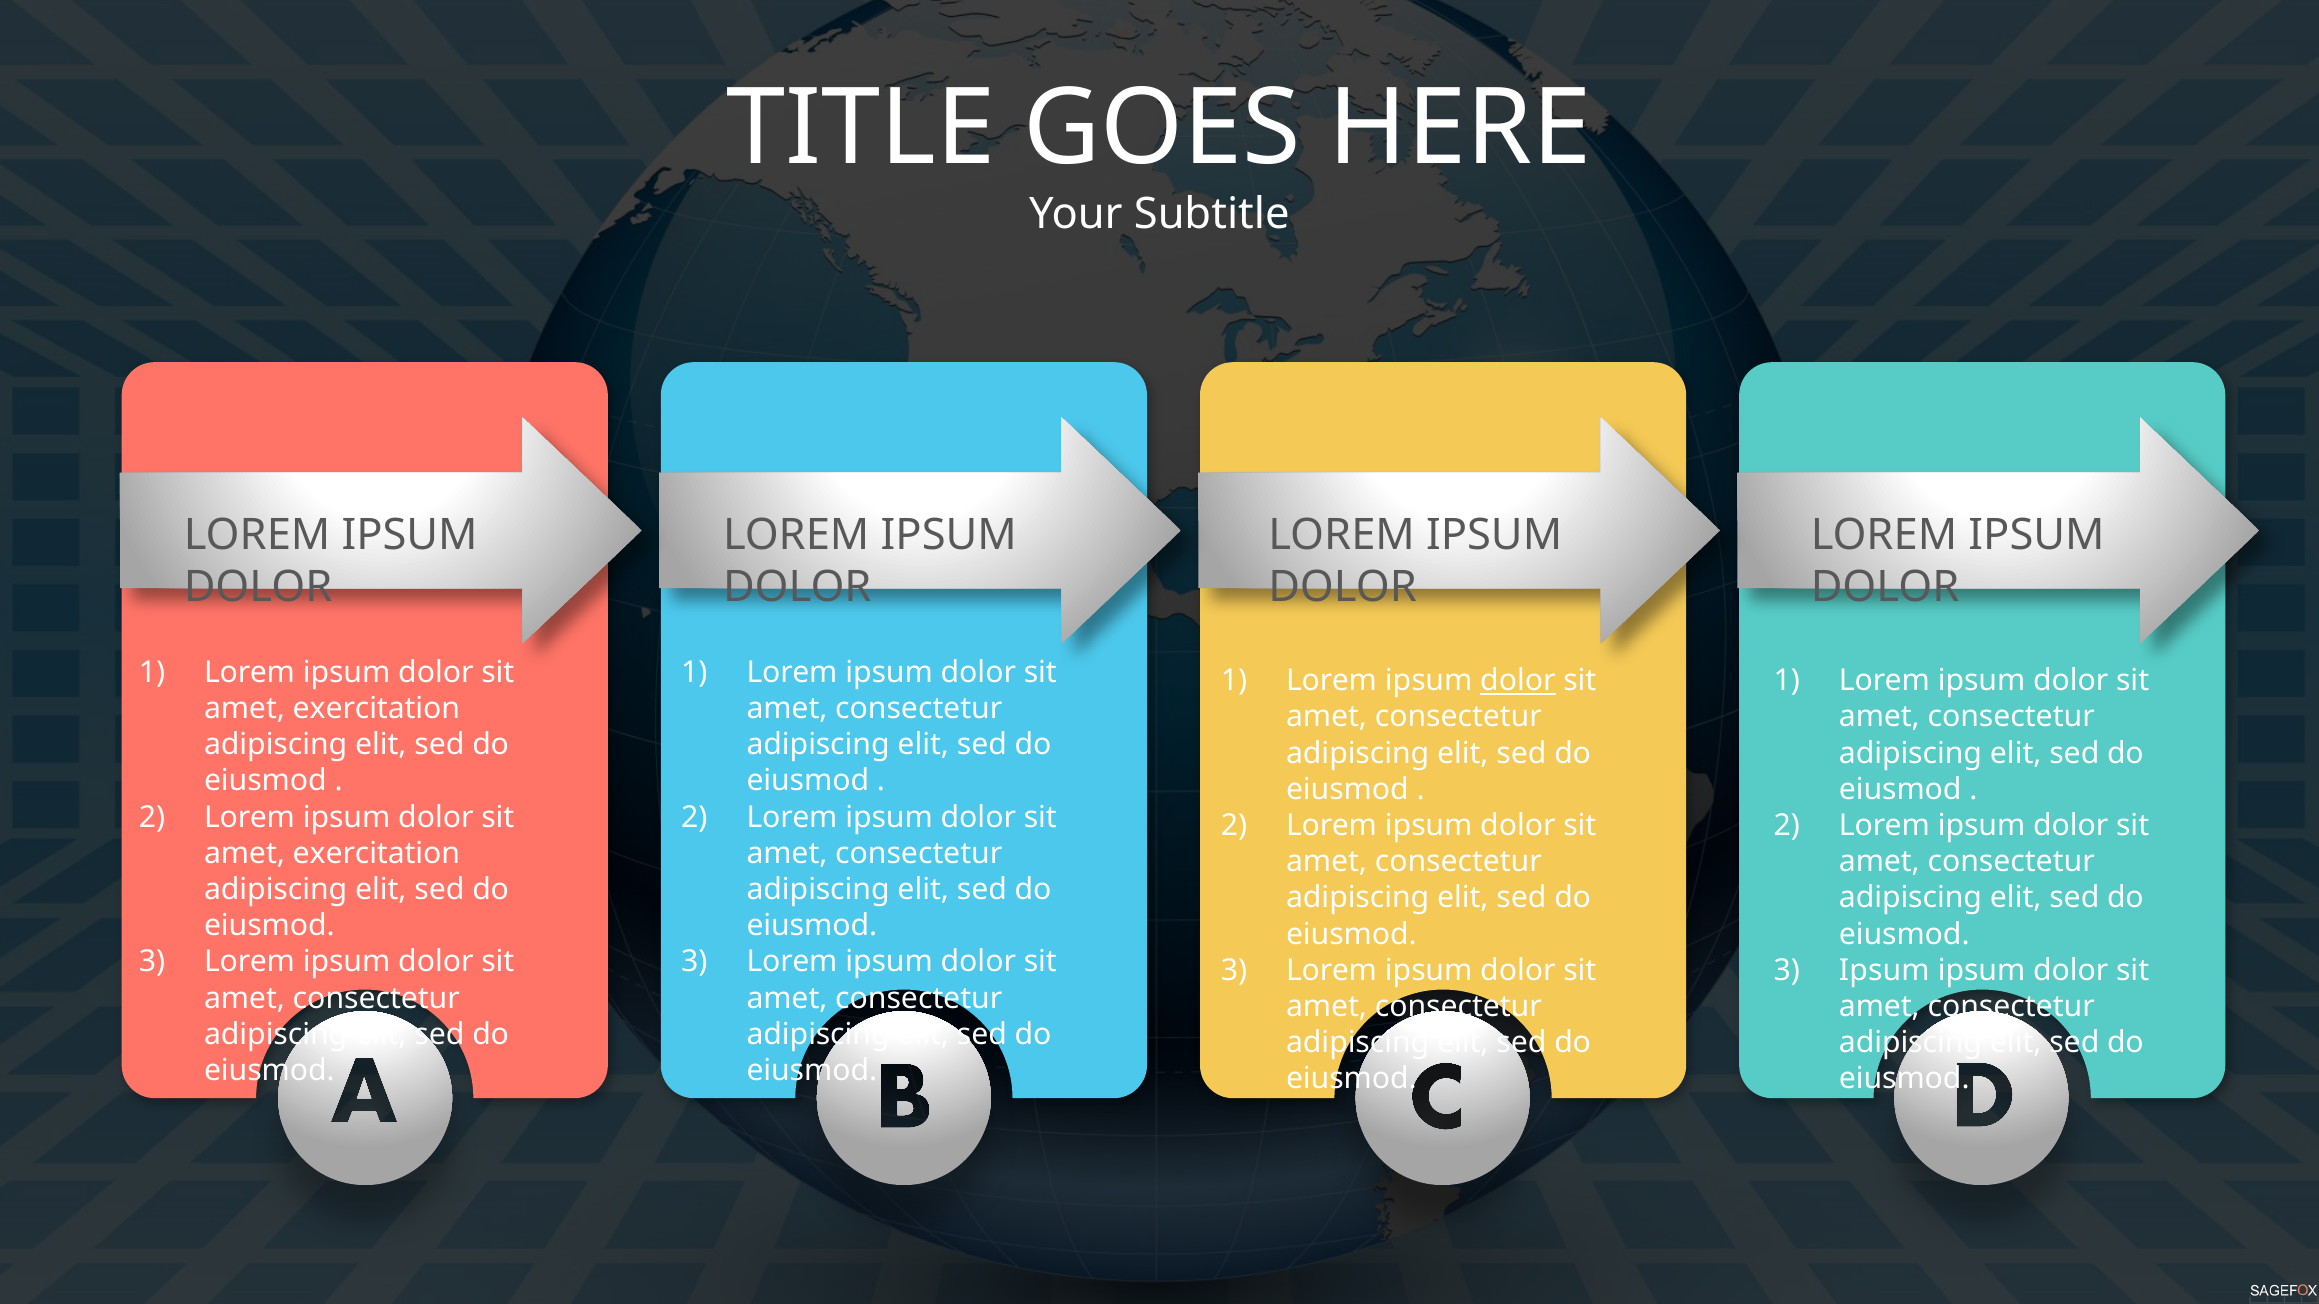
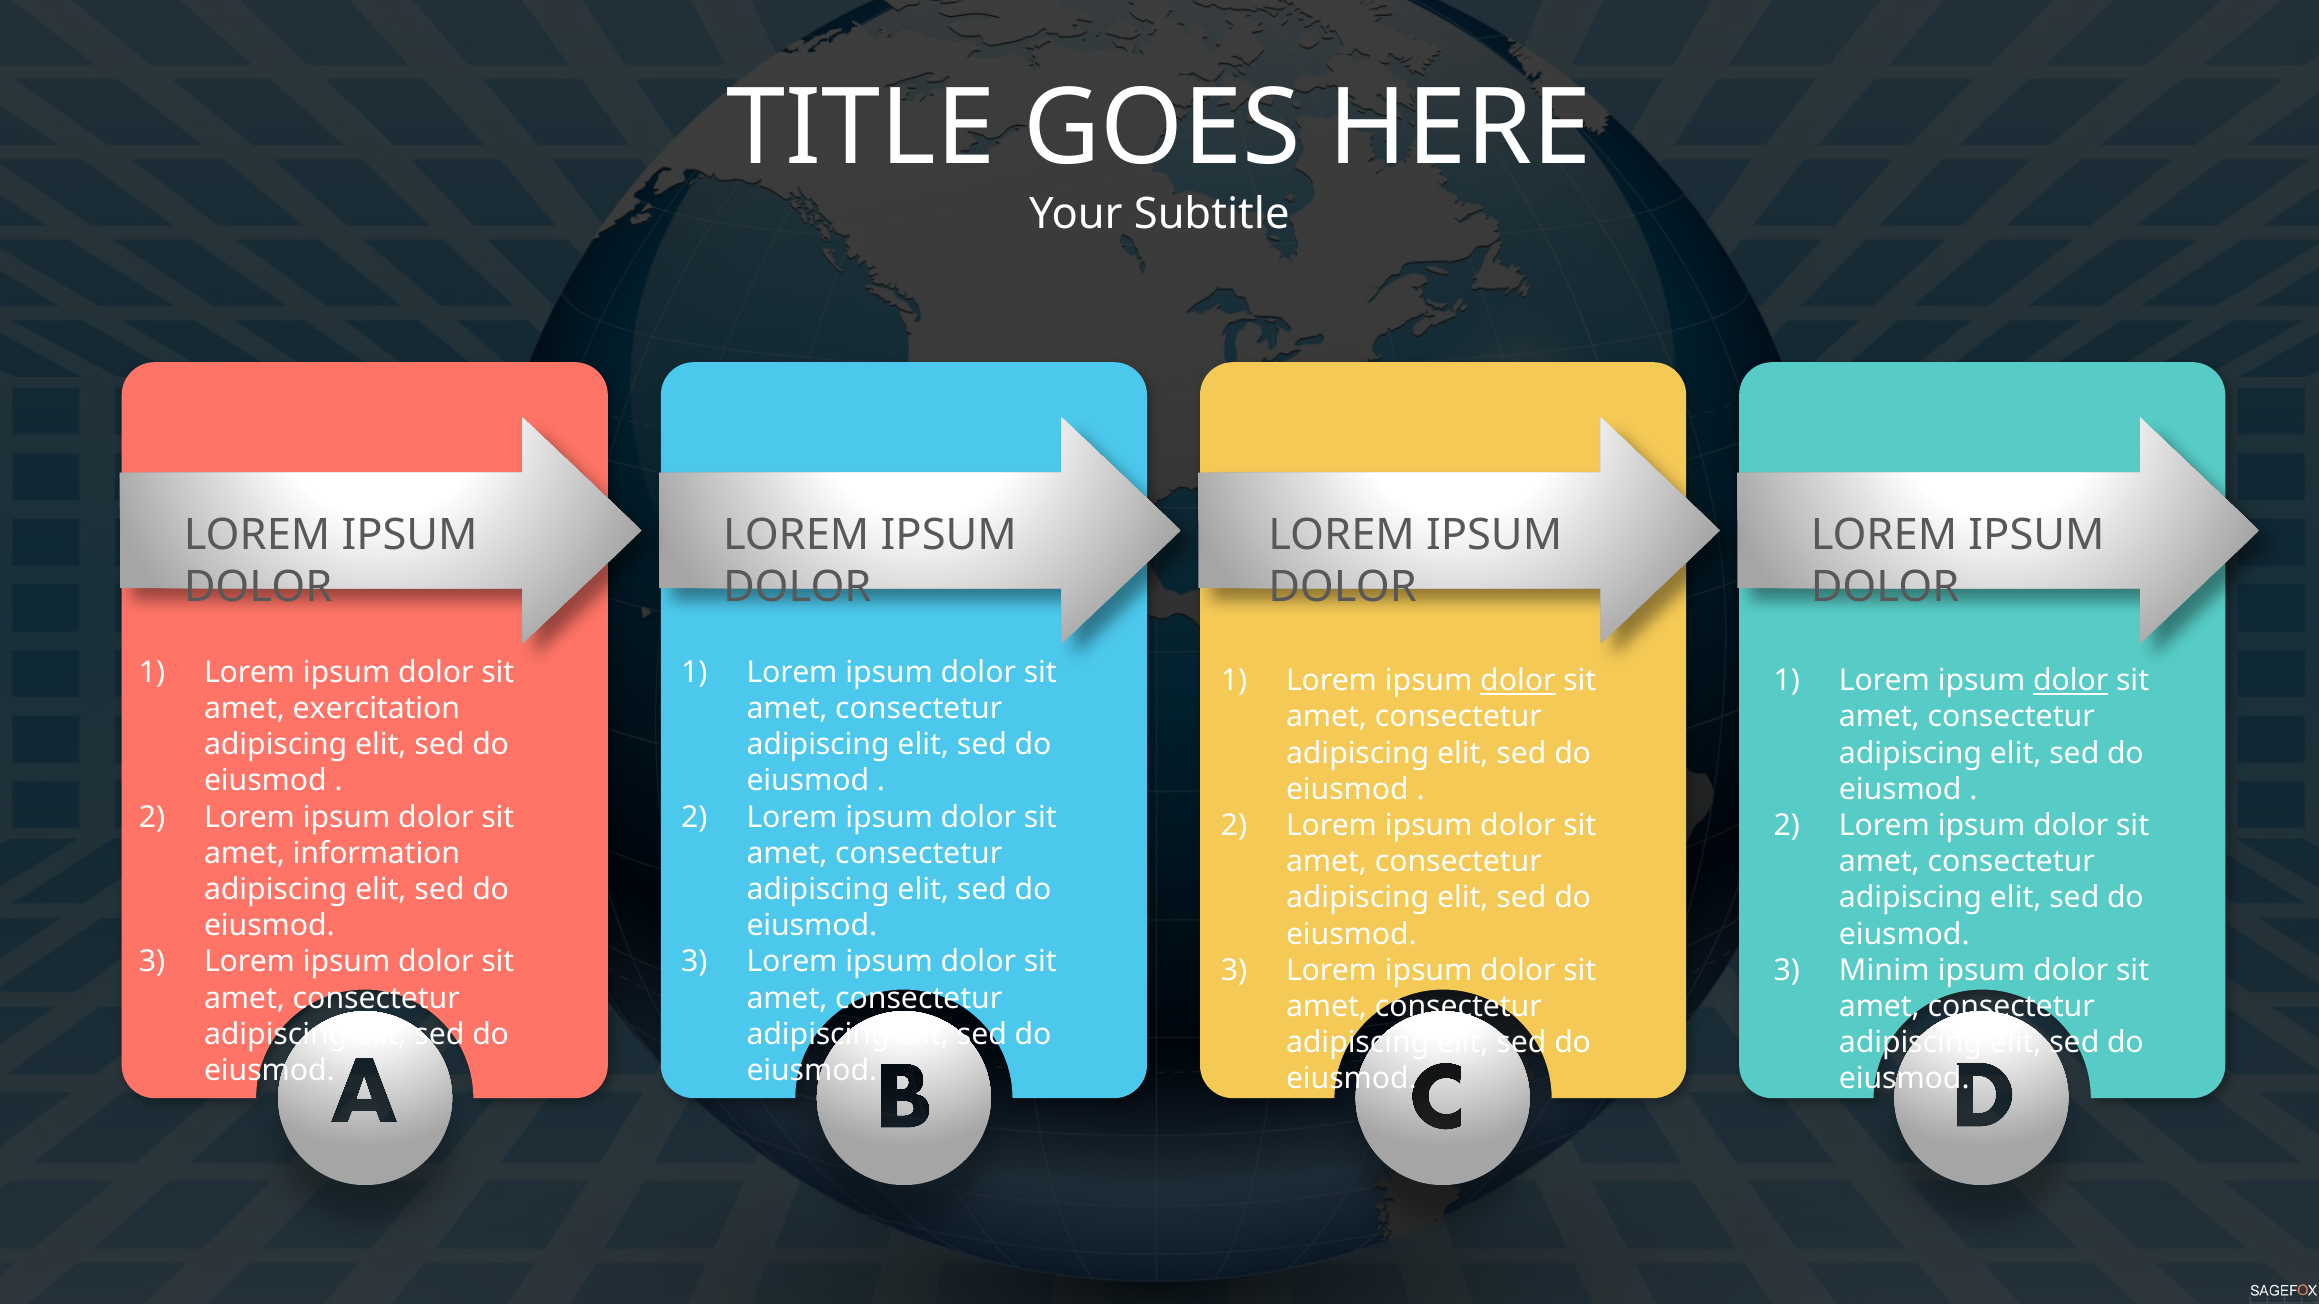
dolor at (2071, 681) underline: none -> present
exercitation at (376, 854): exercitation -> information
Ipsum at (1884, 971): Ipsum -> Minim
